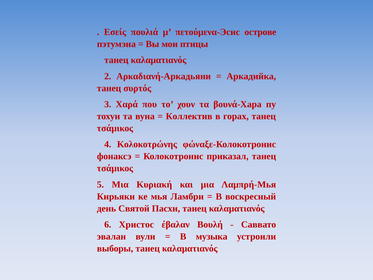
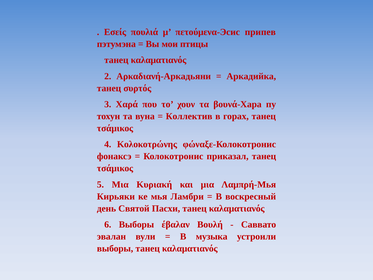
острове: острове -> припев
6 Христос: Христос -> Выборы
